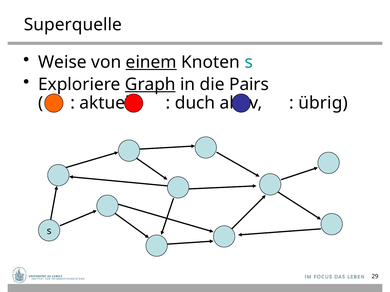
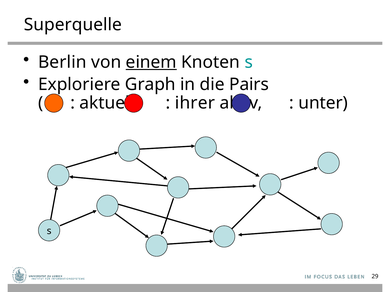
Weise: Weise -> Berlin
Graph underline: present -> none
duch: duch -> ihrer
übrig: übrig -> unter
